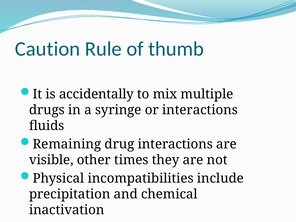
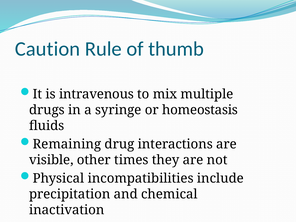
accidentally: accidentally -> intravenous
or interactions: interactions -> homeostasis
